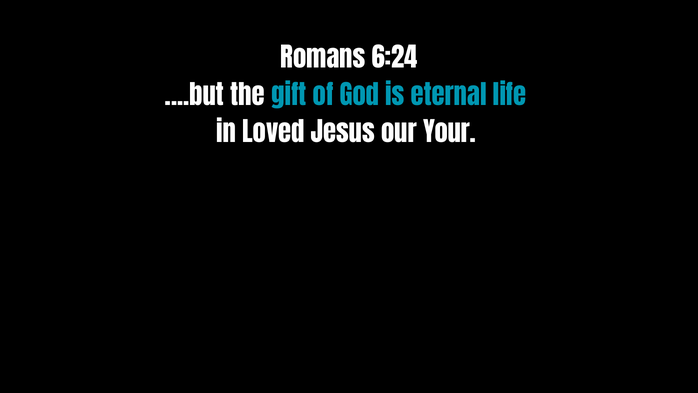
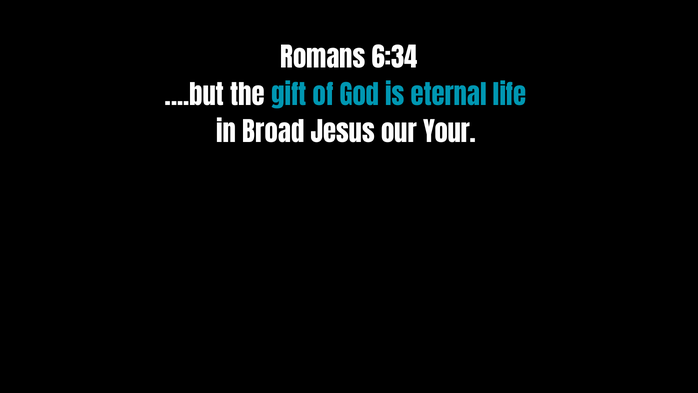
6:24: 6:24 -> 6:34
Loved: Loved -> Broad
